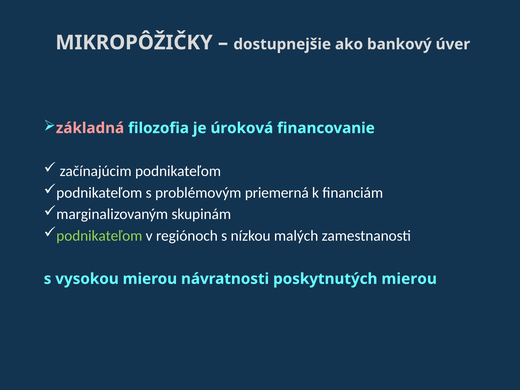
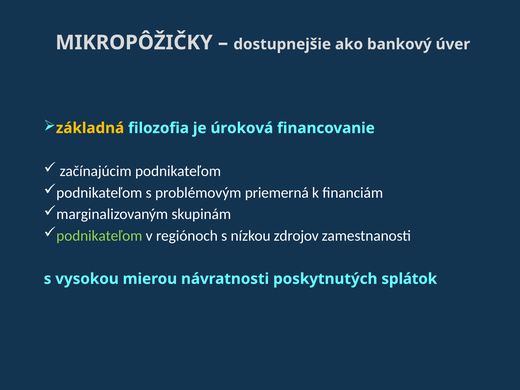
základná colour: pink -> yellow
malých: malých -> zdrojov
poskytnutých mierou: mierou -> splátok
